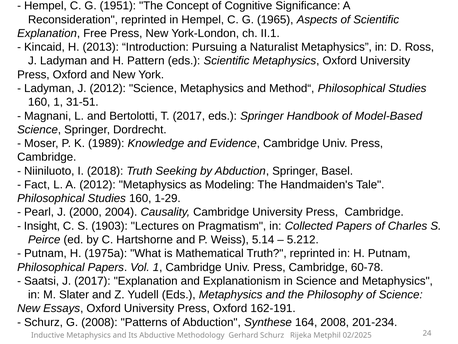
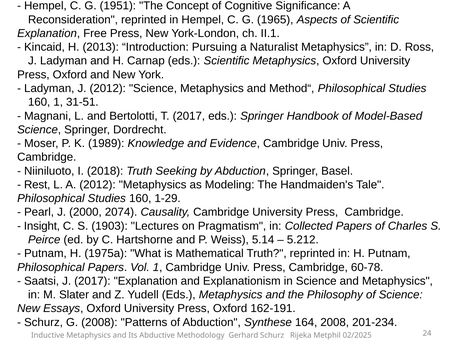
Pattern: Pattern -> Carnap
Fact: Fact -> Rest
2004: 2004 -> 2074
